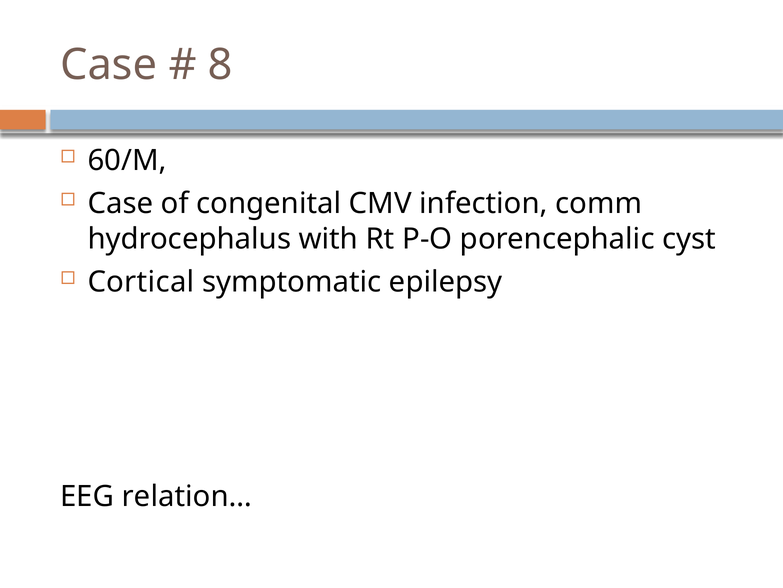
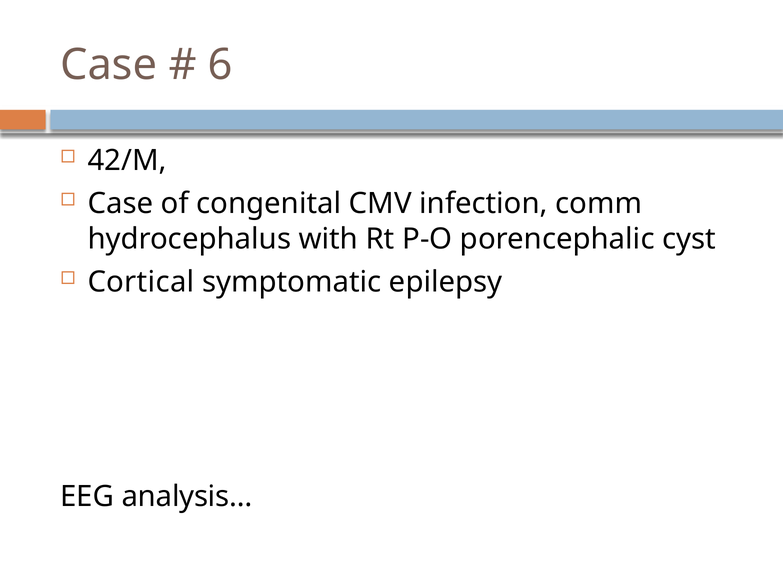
8: 8 -> 6
60/M: 60/M -> 42/M
relation…: relation… -> analysis…
